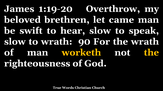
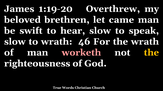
Overthrow: Overthrow -> Overthrew
90: 90 -> 46
worketh colour: yellow -> pink
